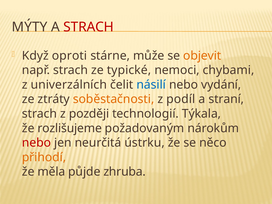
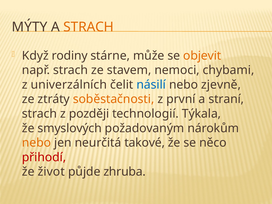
STRACH at (89, 27) colour: red -> orange
oproti: oproti -> rodiny
typické: typické -> stavem
vydání: vydání -> zjevně
podíl: podíl -> první
rozlišujeme: rozlišujeme -> smyslových
nebo at (36, 143) colour: red -> orange
ústrku: ústrku -> takové
přihodí colour: orange -> red
měla: měla -> život
